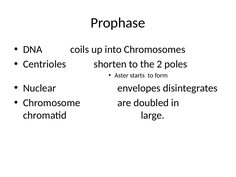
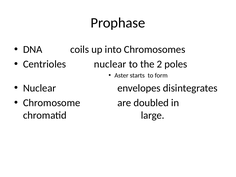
Centrioles shorten: shorten -> nuclear
